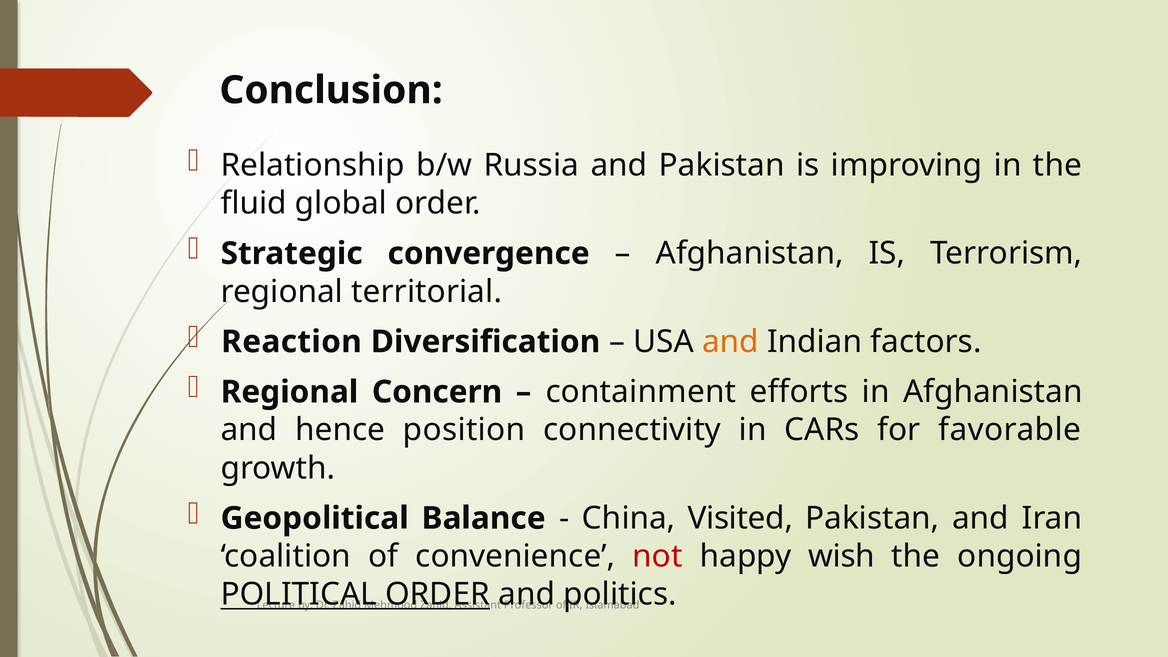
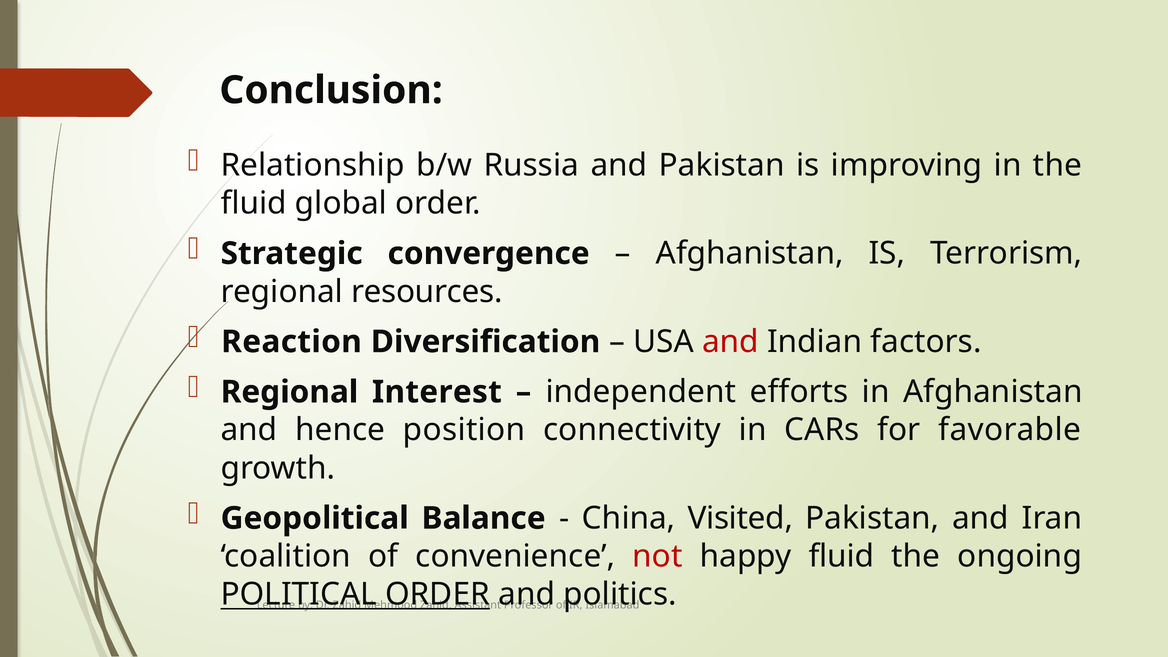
territorial: territorial -> resources
and at (730, 342) colour: orange -> red
Concern: Concern -> Interest
containment: containment -> independent
happy wish: wish -> fluid
